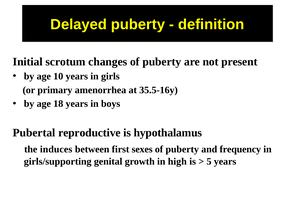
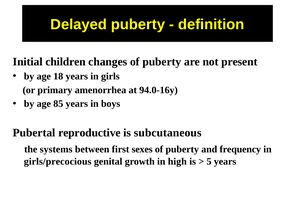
scrotum: scrotum -> children
10: 10 -> 18
35.5-16y: 35.5-16y -> 94.0-16y
18: 18 -> 85
hypothalamus: hypothalamus -> subcutaneous
induces: induces -> systems
girls/supporting: girls/supporting -> girls/precocious
